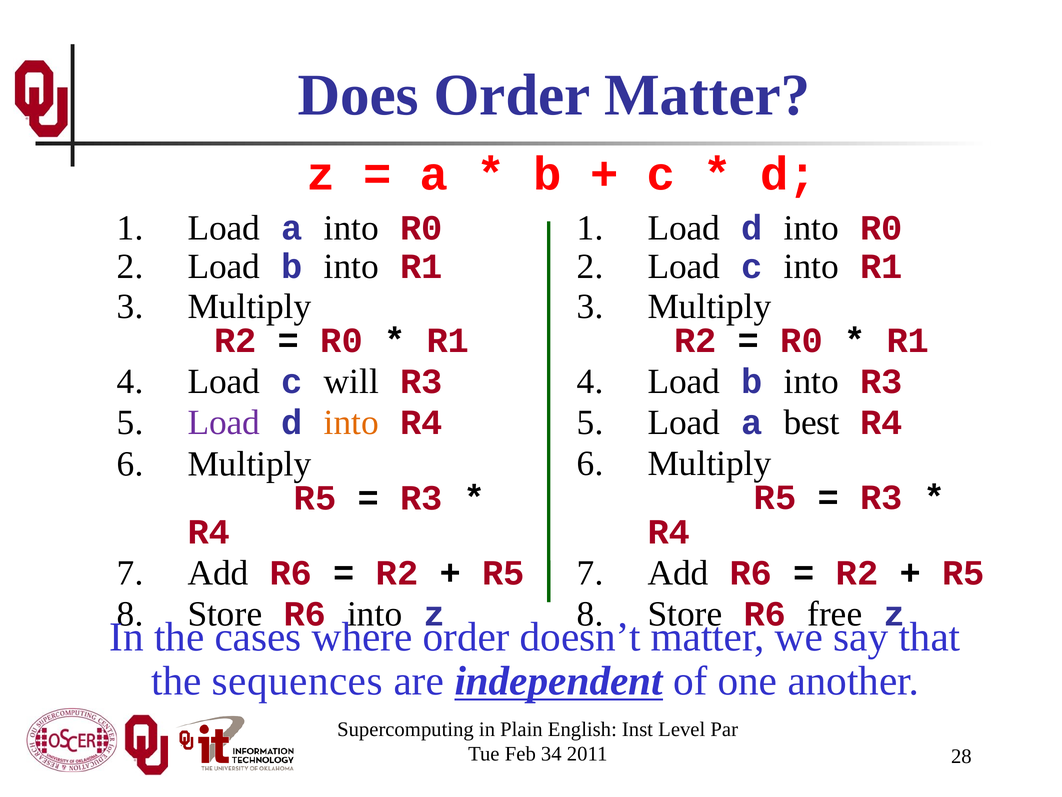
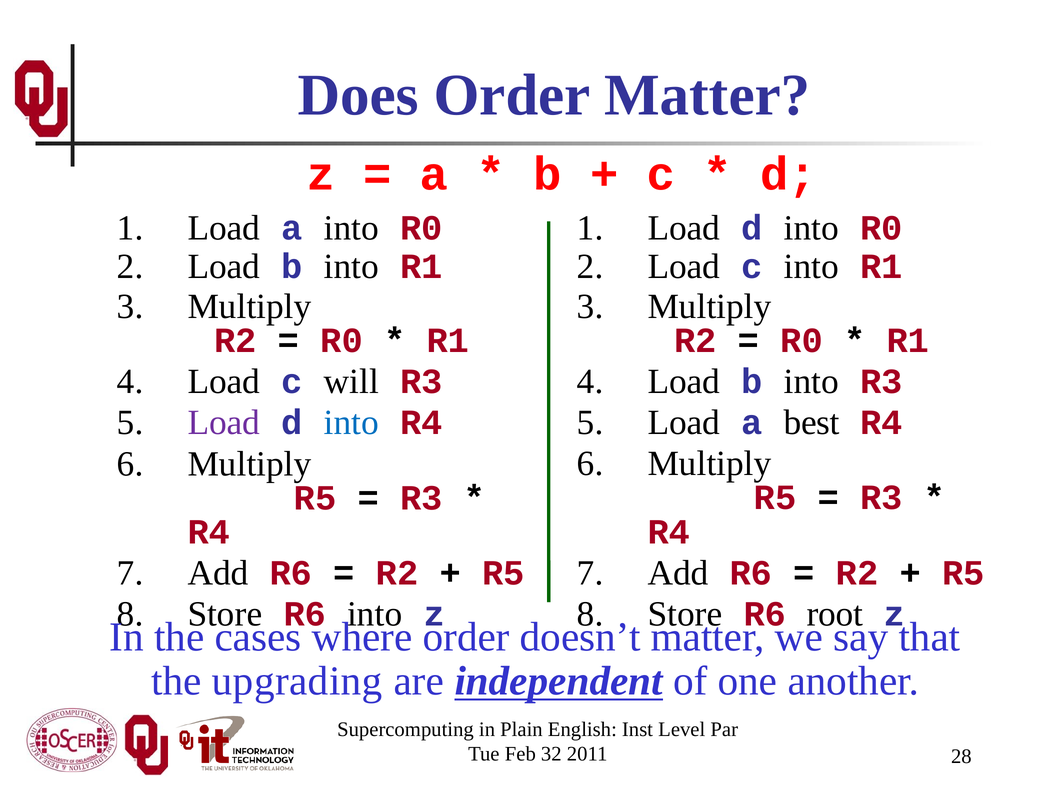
into at (351, 423) colour: orange -> blue
free: free -> root
sequences: sequences -> upgrading
34: 34 -> 32
